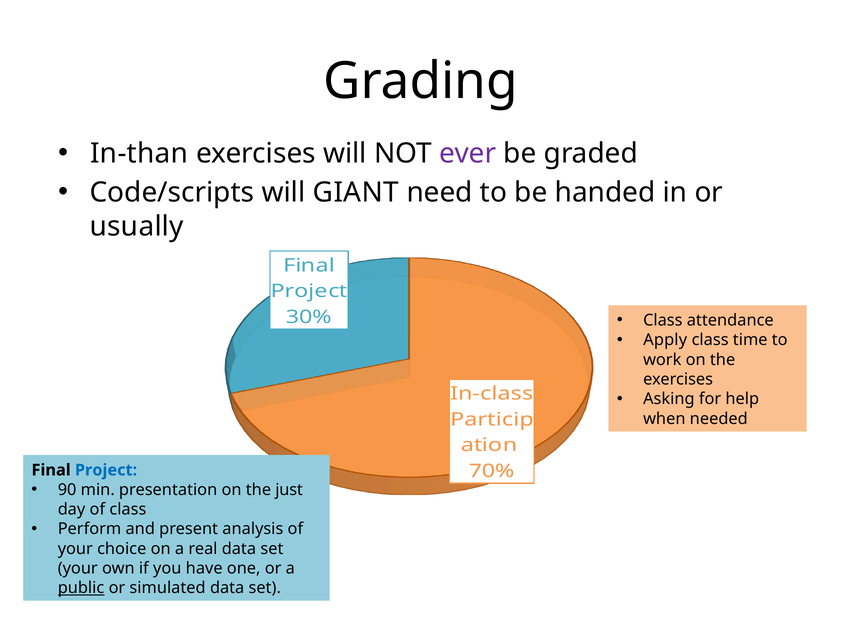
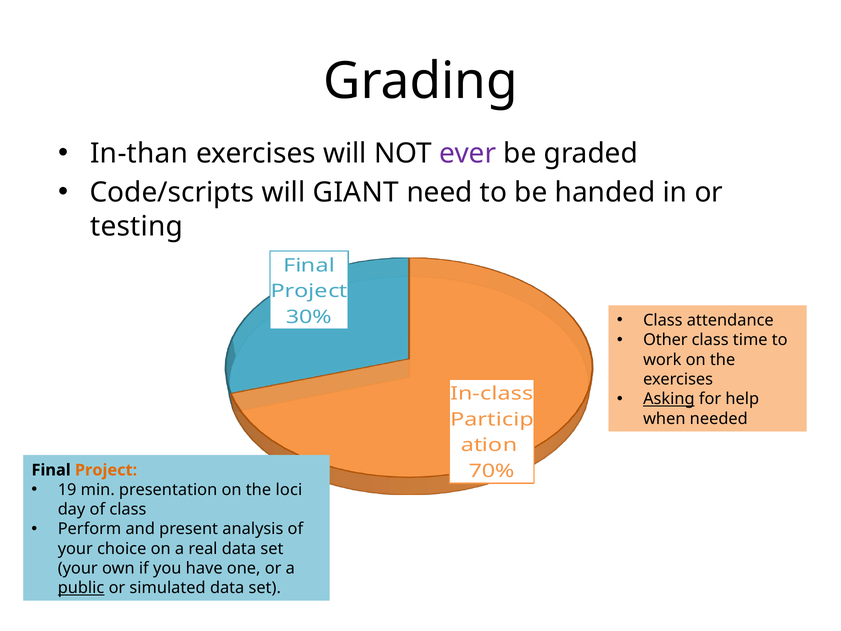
usually: usually -> testing
Apply: Apply -> Other
Asking underline: none -> present
Project at (106, 470) colour: blue -> orange
90: 90 -> 19
just: just -> loci
